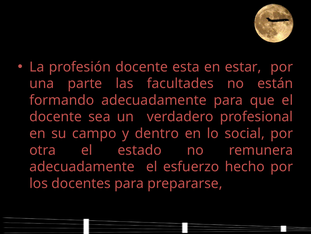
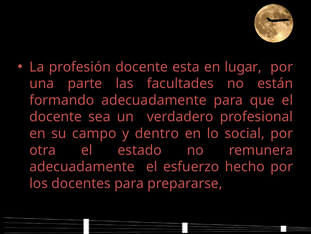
estar: estar -> lugar
